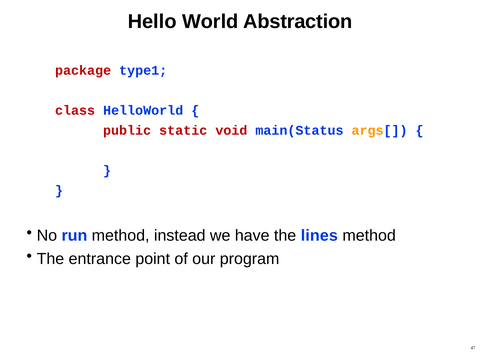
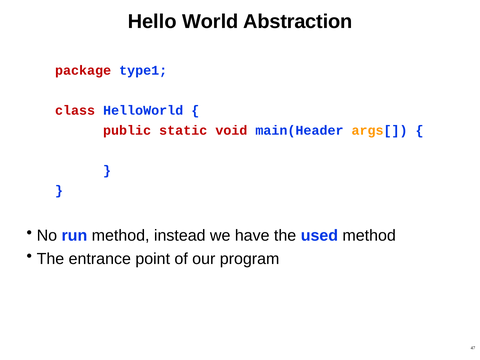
main(Status: main(Status -> main(Header
lines: lines -> used
